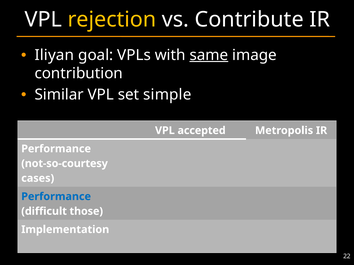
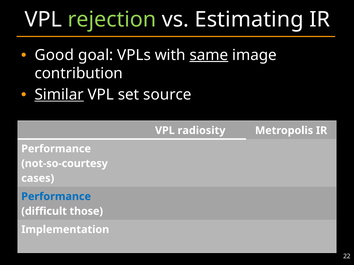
rejection colour: yellow -> light green
Contribute: Contribute -> Estimating
Iliyan: Iliyan -> Good
Similar underline: none -> present
simple: simple -> source
accepted: accepted -> radiosity
